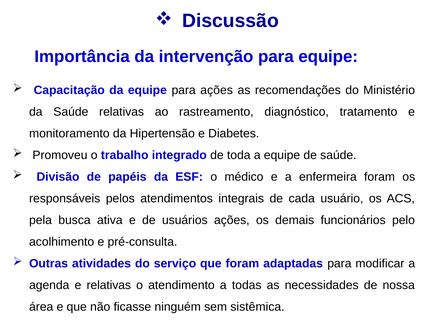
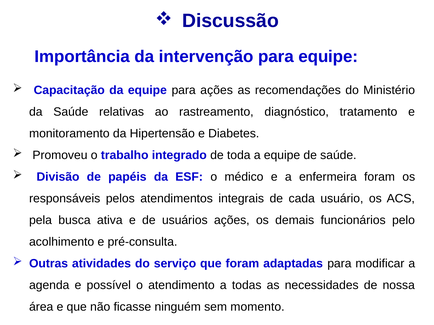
e relativas: relativas -> possível
sistêmica: sistêmica -> momento
